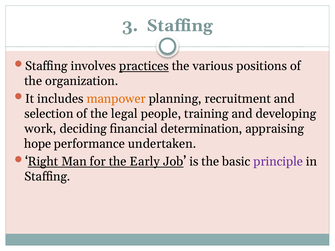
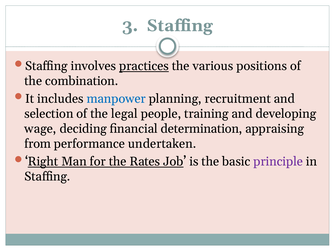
organization: organization -> combination
manpower colour: orange -> blue
work: work -> wage
hope: hope -> from
Early: Early -> Rates
